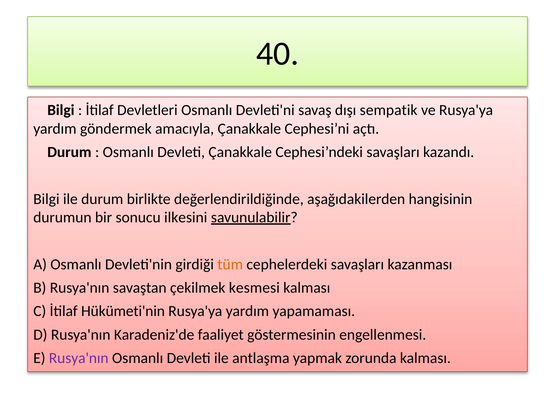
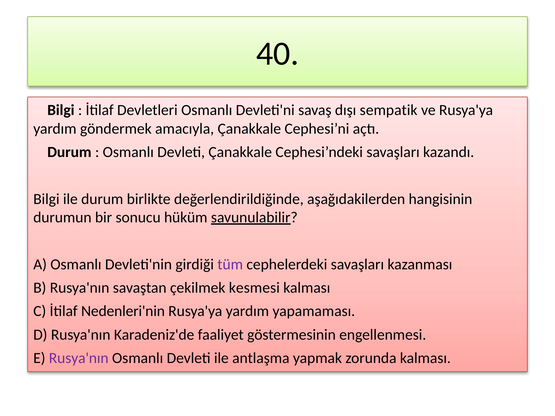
ilkesini: ilkesini -> hüküm
tüm colour: orange -> purple
Hükümeti'nin: Hükümeti'nin -> Nedenleri'nin
